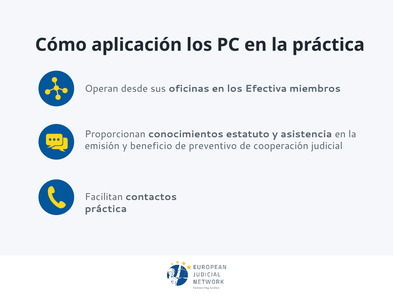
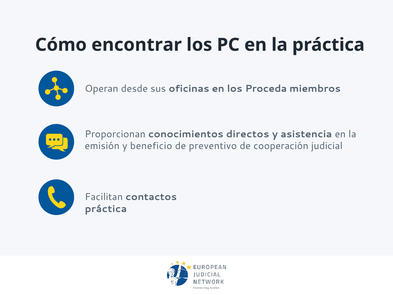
aplicación: aplicación -> encontrar
Efectiva: Efectiva -> Proceda
estatuto: estatuto -> directos
